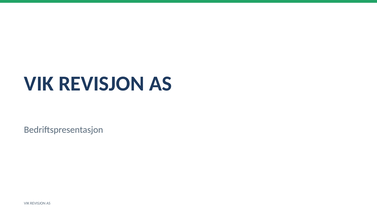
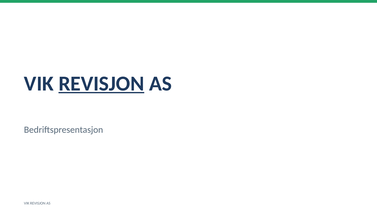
REVISJON at (101, 84) underline: none -> present
